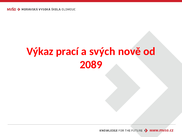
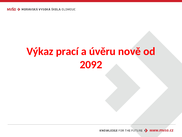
svých: svých -> úvěru
2089: 2089 -> 2092
